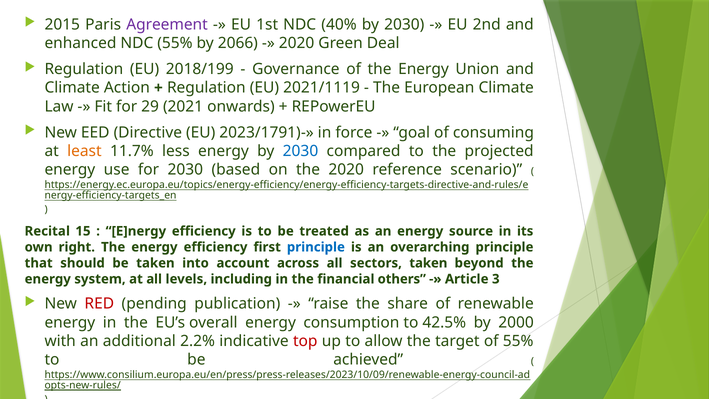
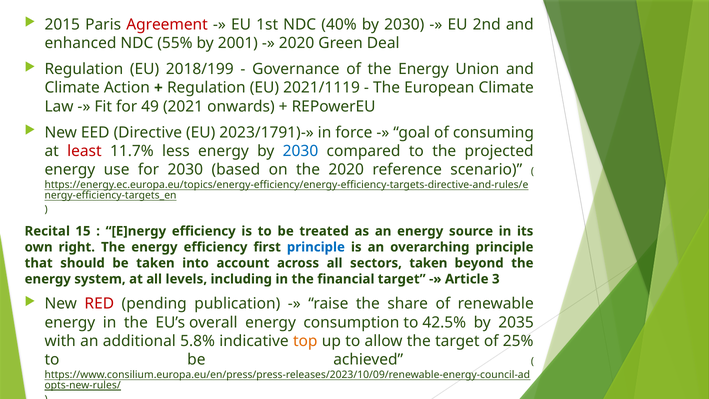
Agreement colour: purple -> red
2066: 2066 -> 2001
29: 29 -> 49
least colour: orange -> red
financial others: others -> target
2000: 2000 -> 2035
2.2%: 2.2% -> 5.8%
top colour: red -> orange
of 55%: 55% -> 25%
